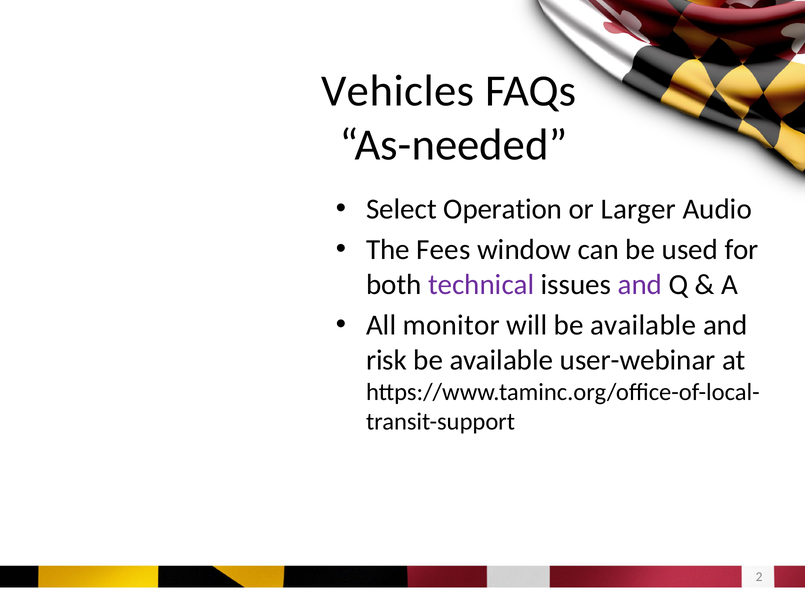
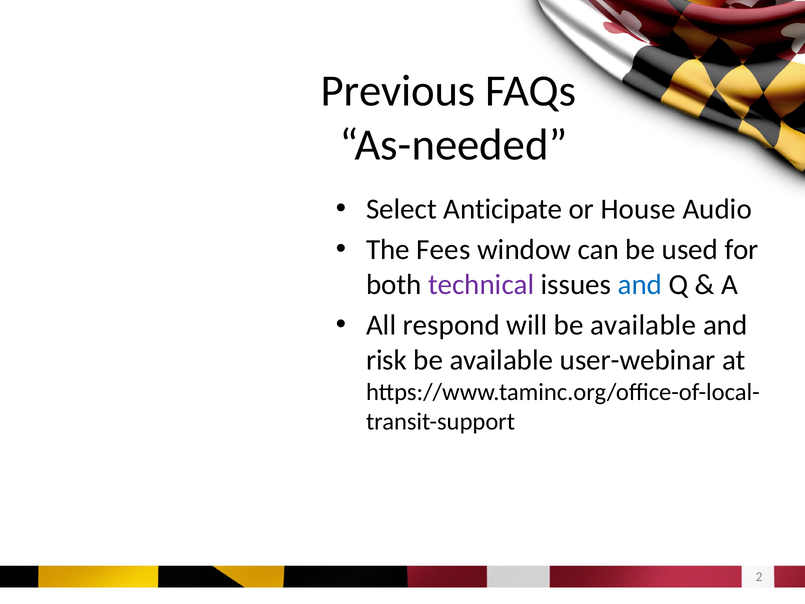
Vehicles: Vehicles -> Previous
Operation: Operation -> Anticipate
Larger: Larger -> House
and at (640, 284) colour: purple -> blue
monitor: monitor -> respond
